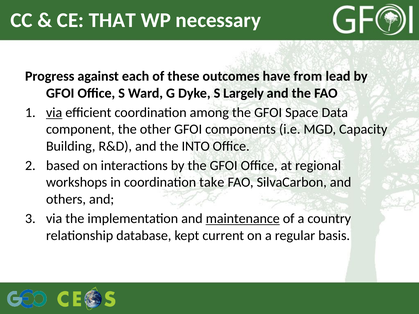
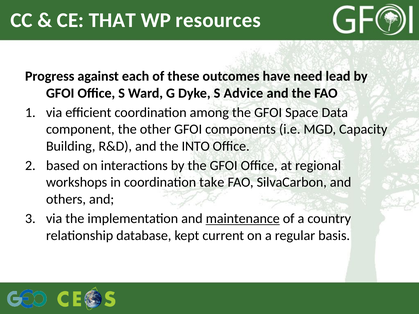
necessary: necessary -> resources
from: from -> need
Largely: Largely -> Advice
via at (54, 113) underline: present -> none
